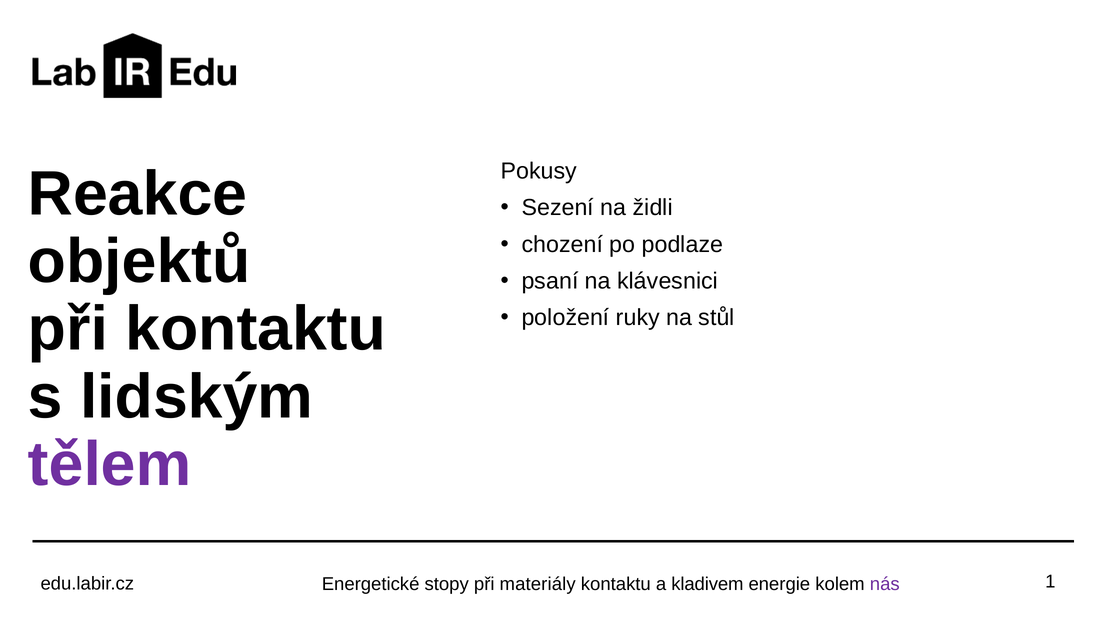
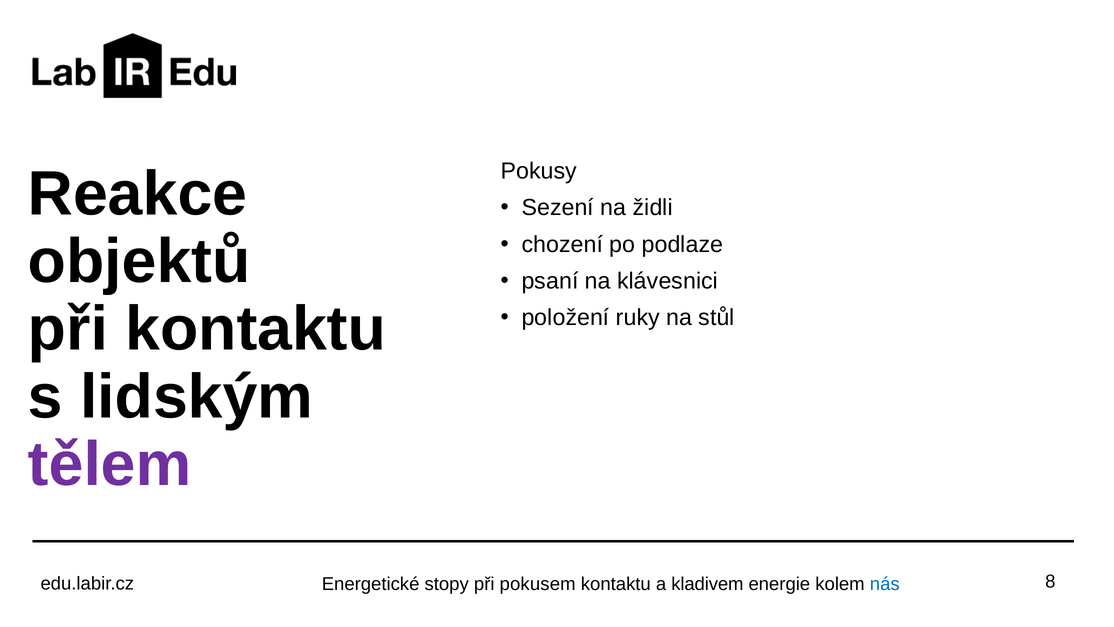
1: 1 -> 8
materiály: materiály -> pokusem
nás colour: purple -> blue
